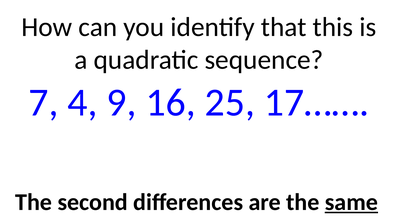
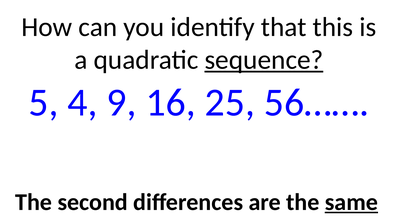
sequence underline: none -> present
7: 7 -> 5
17……: 17…… -> 56……
